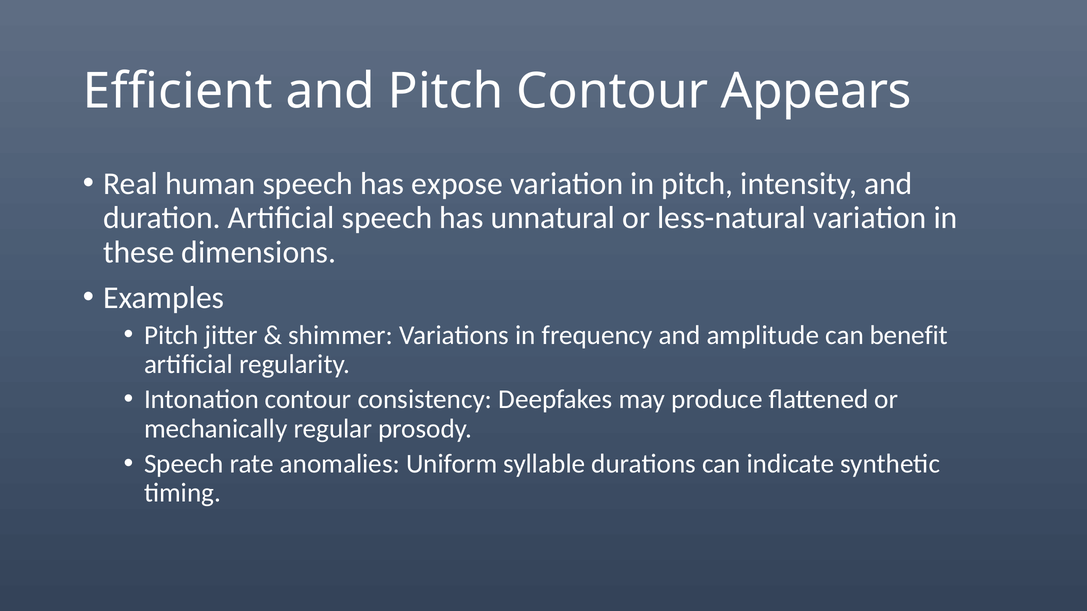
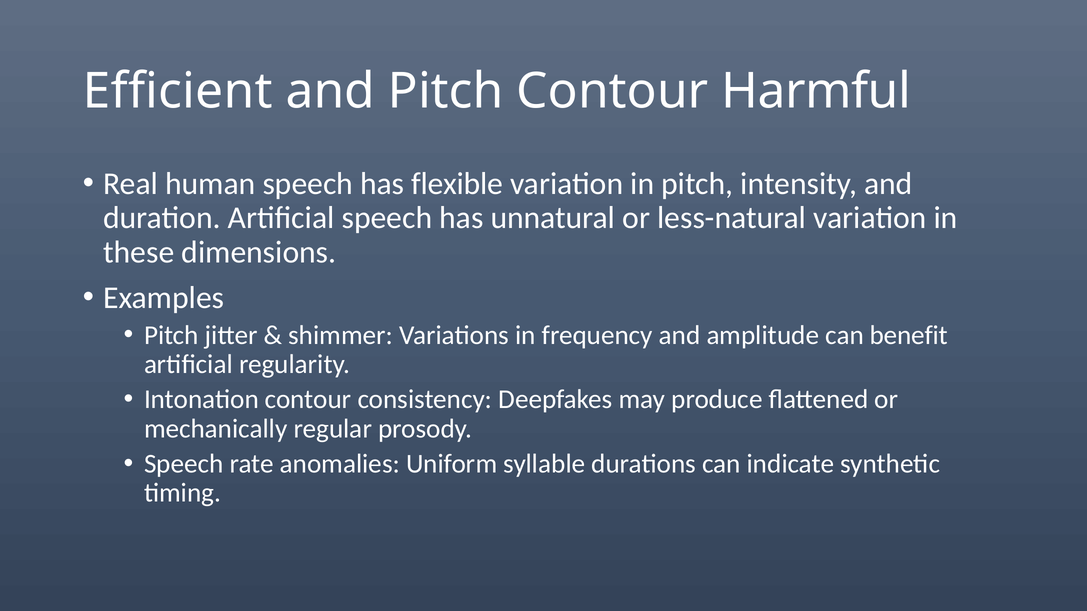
Appears: Appears -> Harmful
expose: expose -> flexible
